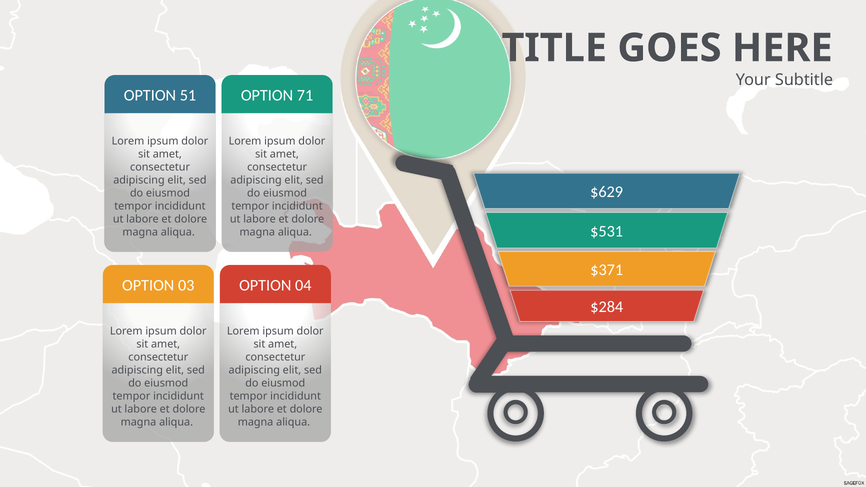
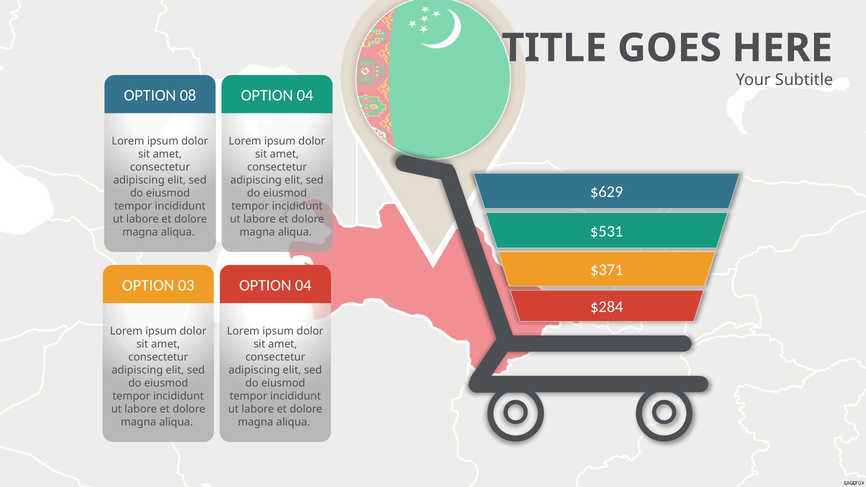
51: 51 -> 08
71 at (305, 95): 71 -> 04
